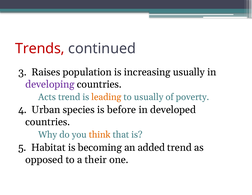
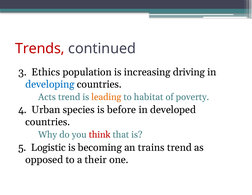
Raises: Raises -> Ethics
increasing usually: usually -> driving
developing colour: purple -> blue
to usually: usually -> habitat
think colour: orange -> red
Habitat: Habitat -> Logistic
added: added -> trains
